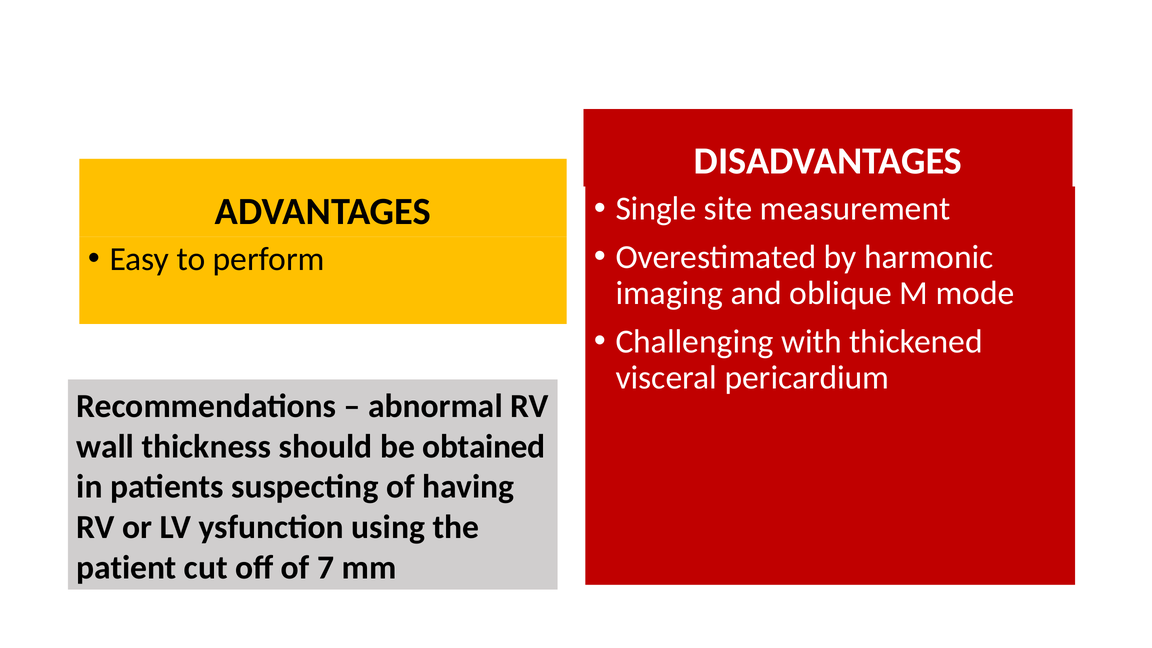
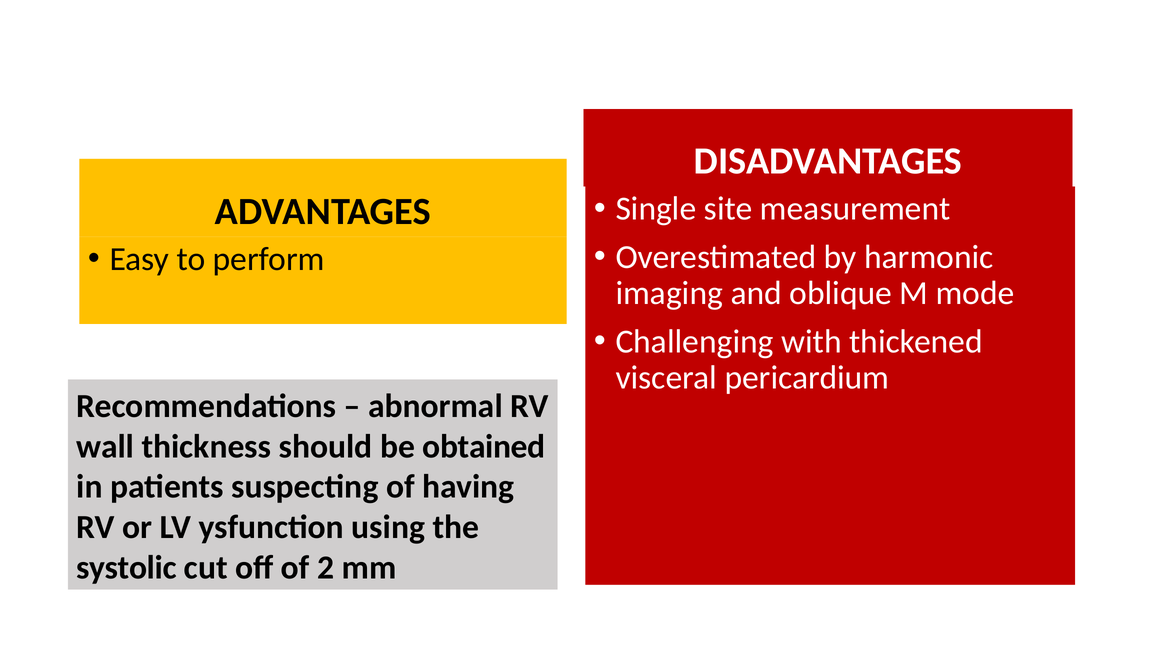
patient: patient -> systolic
7: 7 -> 2
